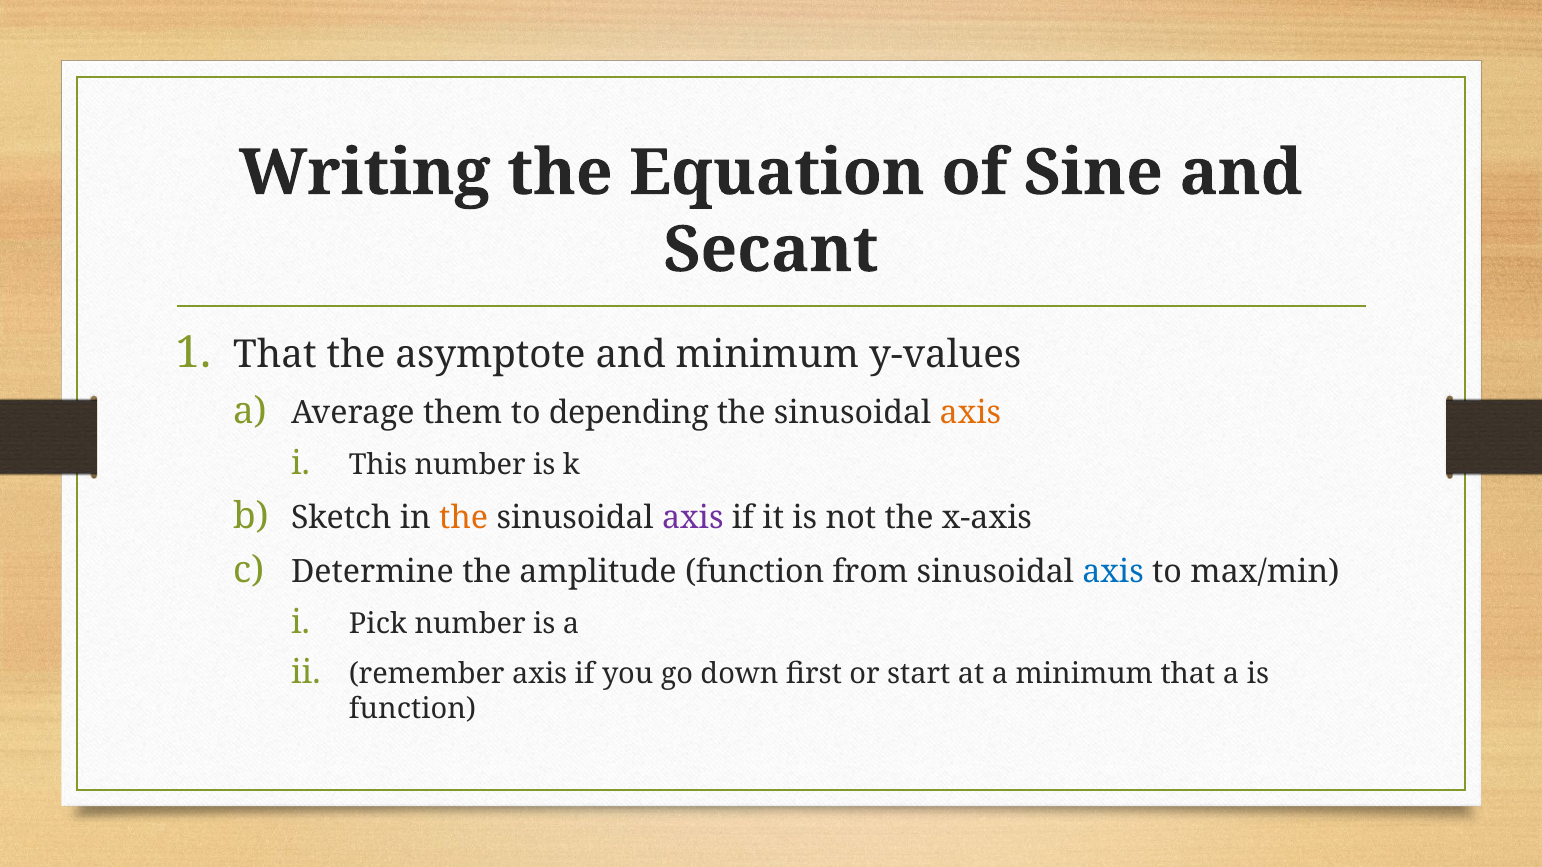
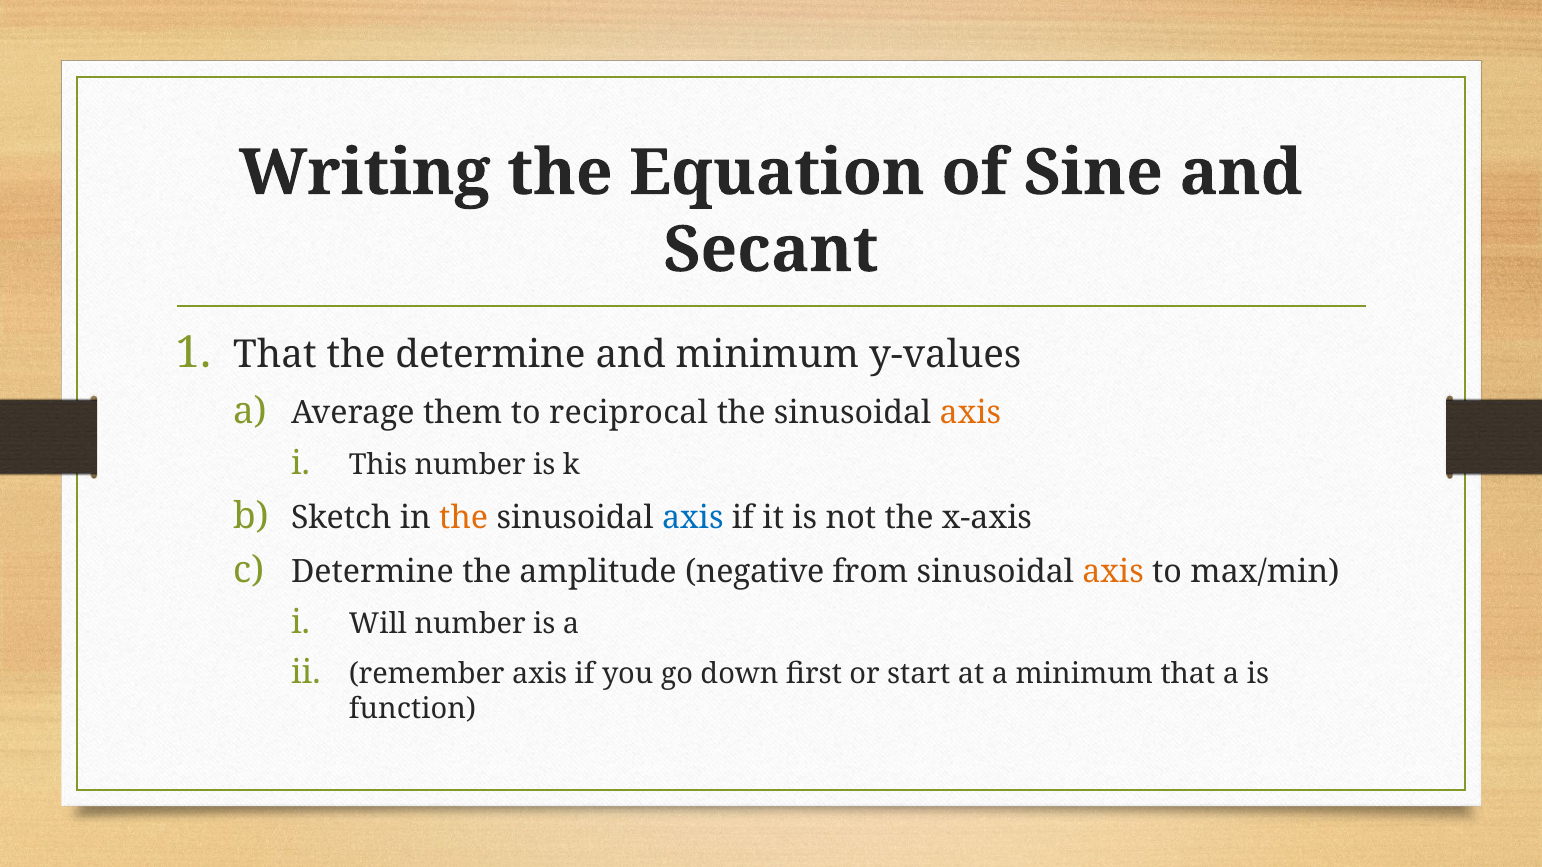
the asymptote: asymptote -> determine
depending: depending -> reciprocal
axis at (693, 518) colour: purple -> blue
amplitude function: function -> negative
axis at (1113, 573) colour: blue -> orange
Pick: Pick -> Will
